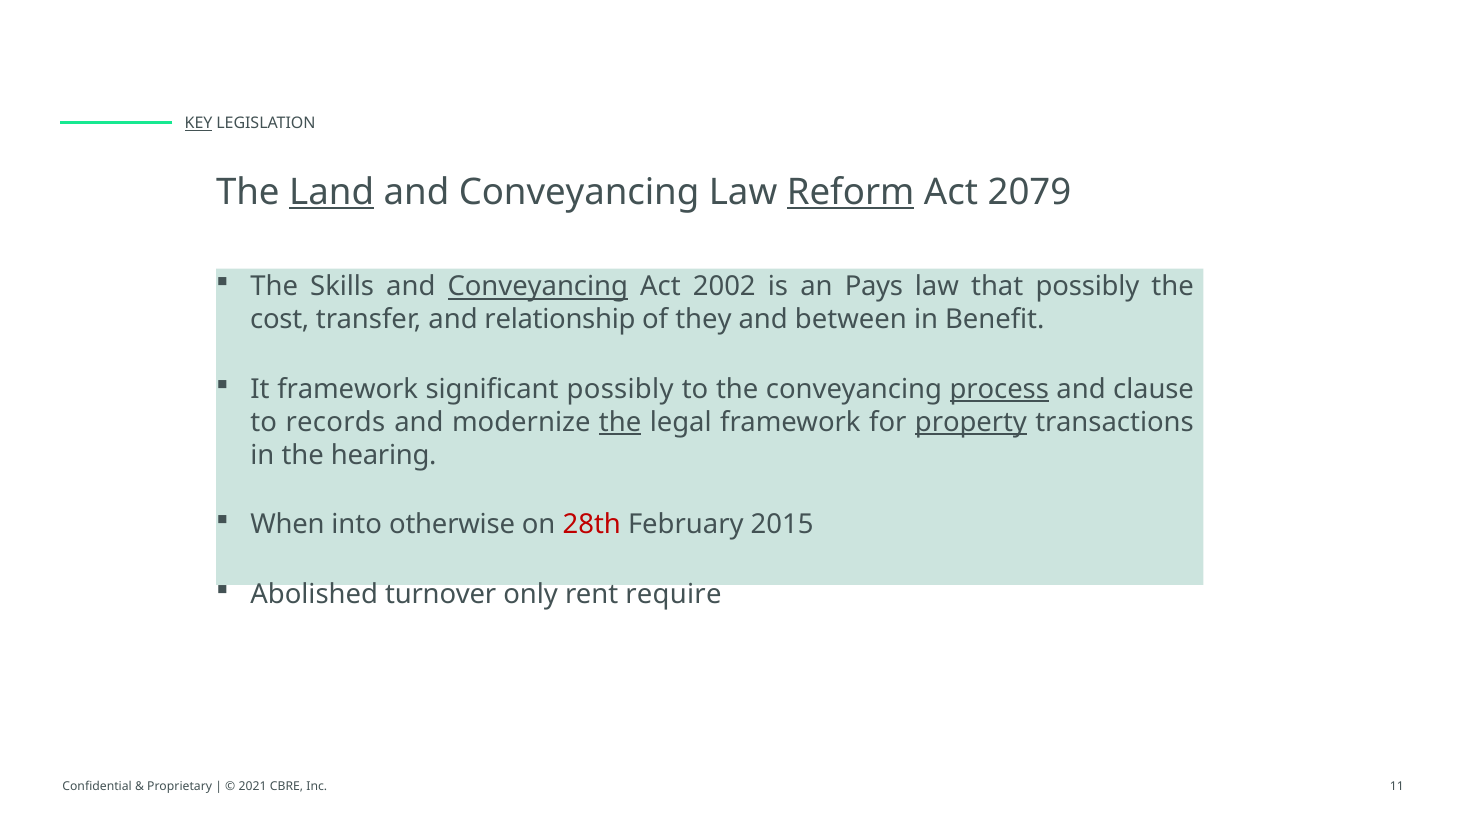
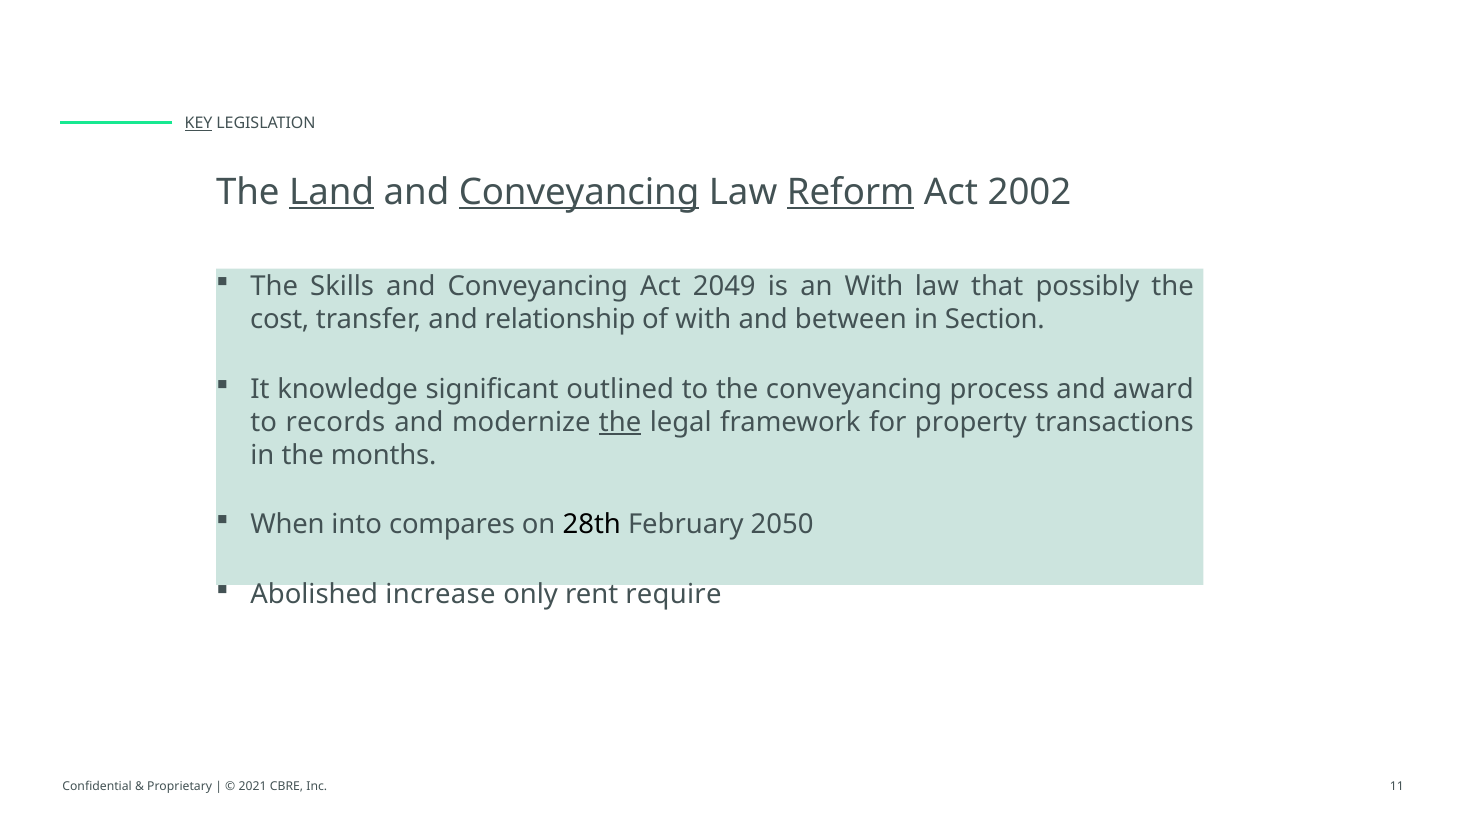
Conveyancing at (579, 192) underline: none -> present
2079: 2079 -> 2002
Conveyancing at (538, 287) underline: present -> none
2002: 2002 -> 2049
an Pays: Pays -> With
of they: they -> with
Benefit: Benefit -> Section
It framework: framework -> knowledge
significant possibly: possibly -> outlined
process underline: present -> none
clause: clause -> award
property underline: present -> none
hearing: hearing -> months
otherwise: otherwise -> compares
28th colour: red -> black
2015: 2015 -> 2050
turnover: turnover -> increase
